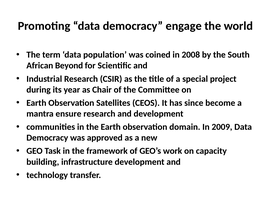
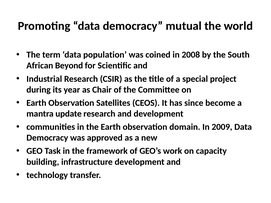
engage: engage -> mutual
ensure: ensure -> update
